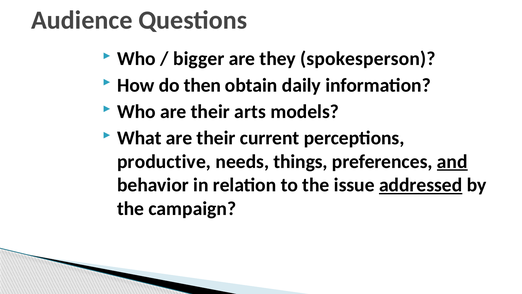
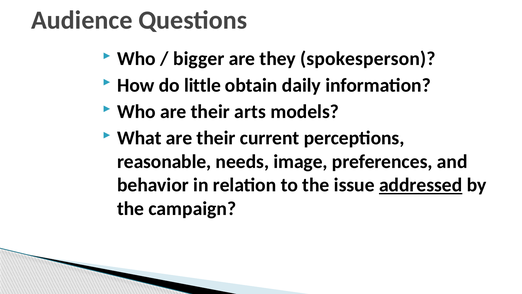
then: then -> little
productive: productive -> reasonable
things: things -> image
and underline: present -> none
